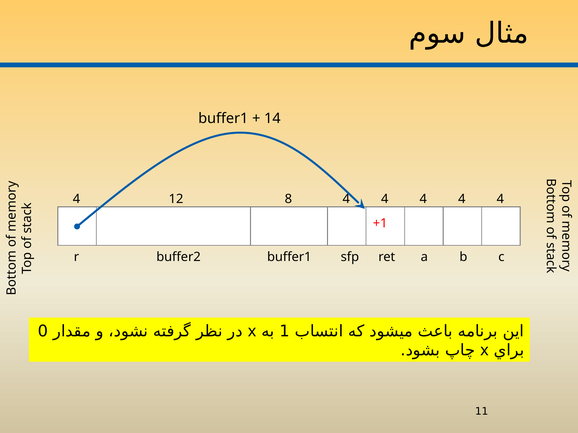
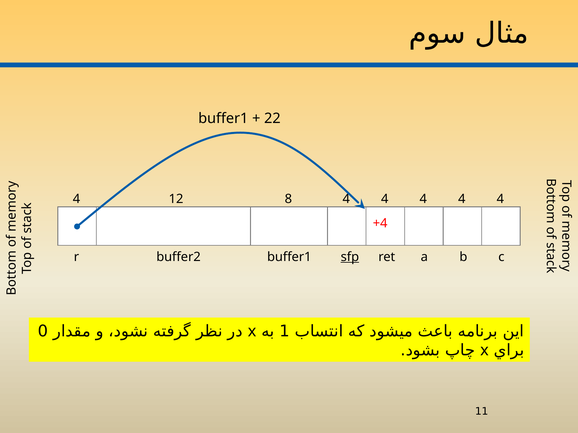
14: 14 -> 22
+1: +1 -> +4
sfp underline: none -> present
